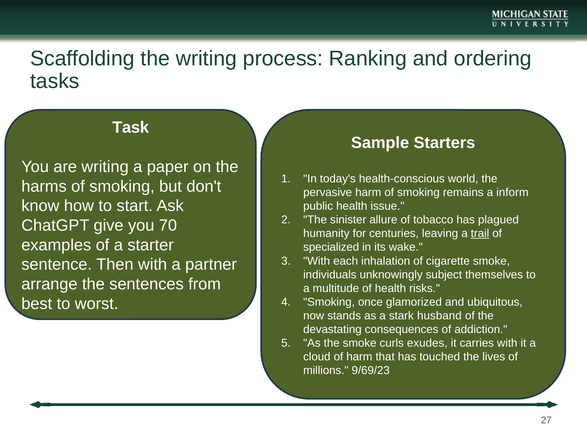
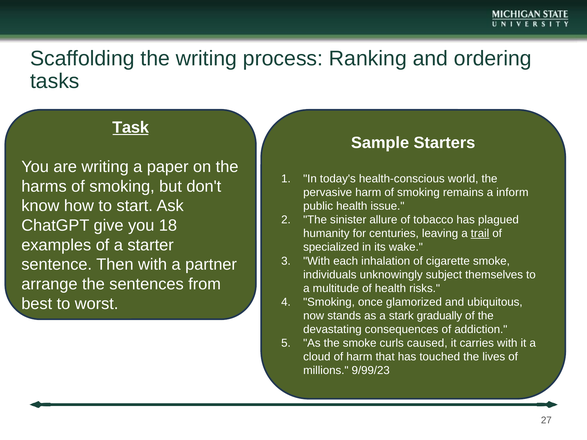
Task underline: none -> present
70: 70 -> 18
husband: husband -> gradually
exudes: exudes -> caused
9/69/23: 9/69/23 -> 9/99/23
